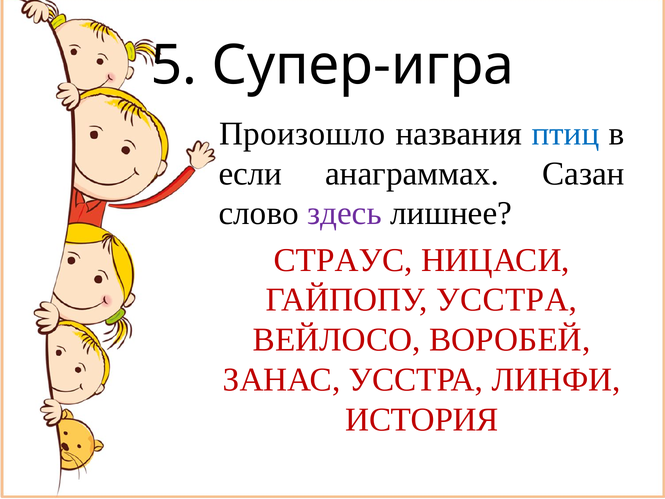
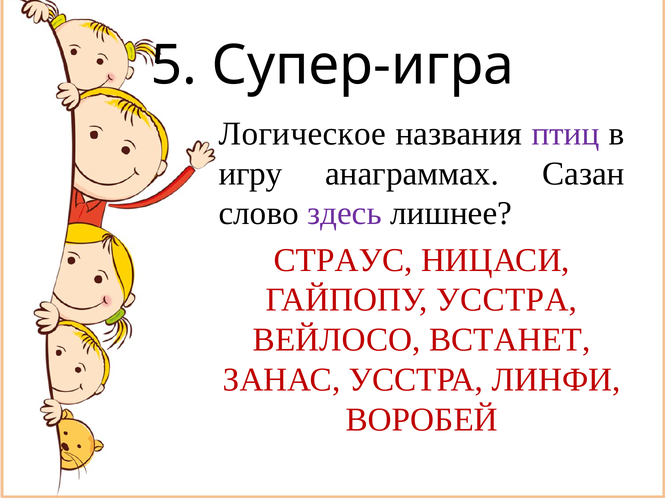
Произошло: Произошло -> Логическое
птиц colour: blue -> purple
если: если -> игру
ВОРОБЕЙ: ВОРОБЕЙ -> ВСТАНЕТ
ИСТОРИЯ: ИСТОРИЯ -> ВОРОБЕЙ
